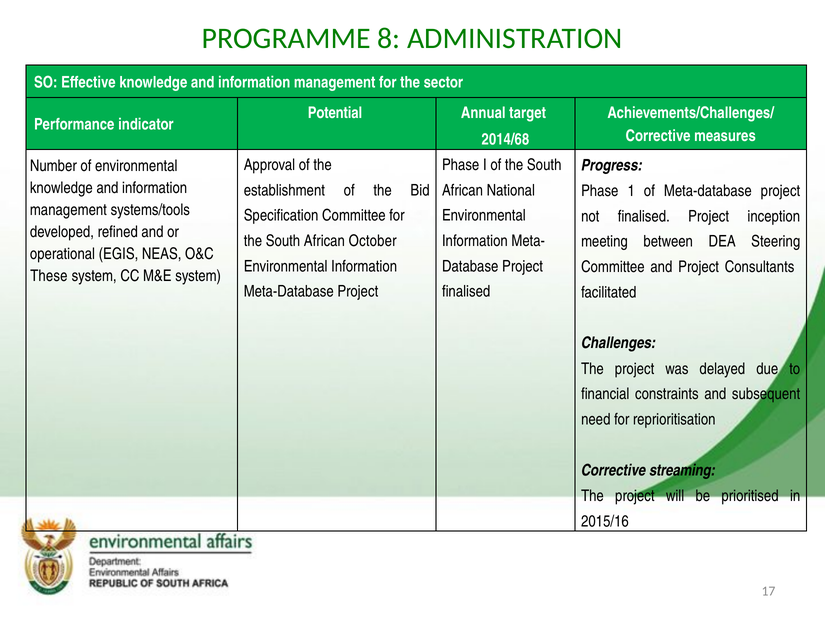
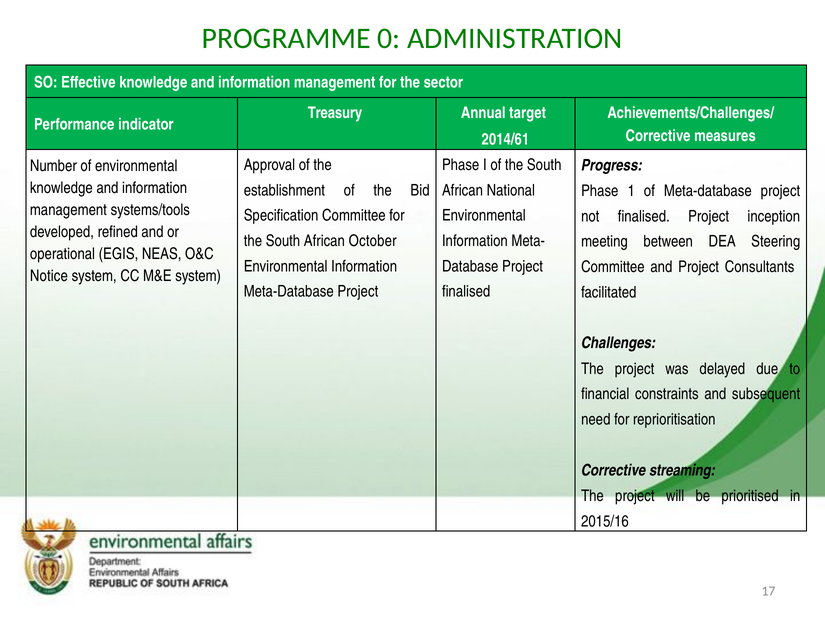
8: 8 -> 0
Potential: Potential -> Treasury
2014/68: 2014/68 -> 2014/61
These: These -> Notice
